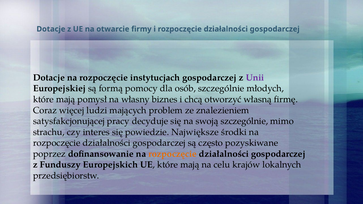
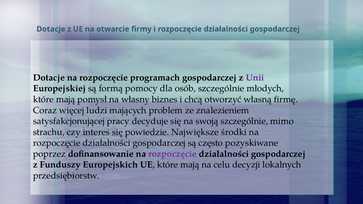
instytucjach: instytucjach -> programach
rozpoczęcie at (173, 154) colour: orange -> purple
krajów: krajów -> decyzji
